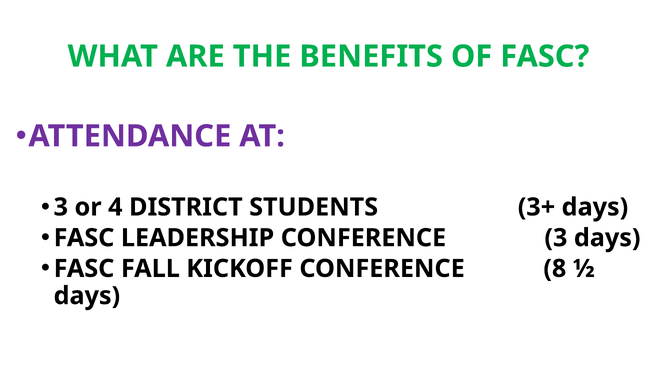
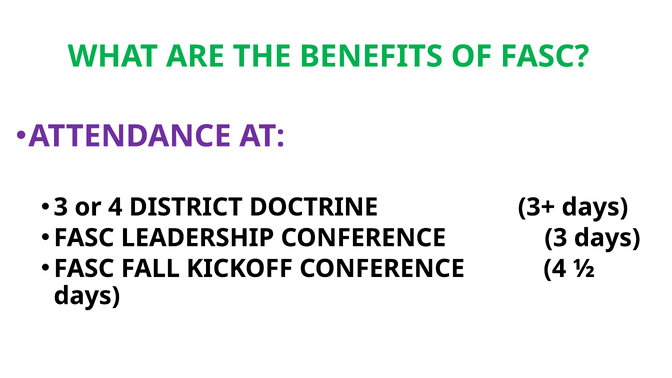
STUDENTS: STUDENTS -> DOCTRINE
CONFERENCE 8: 8 -> 4
